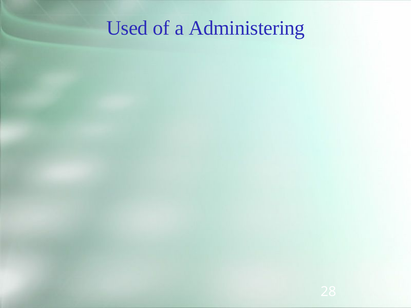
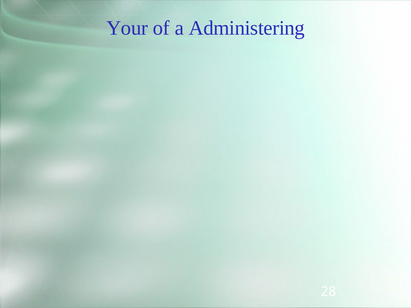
Used: Used -> Your
